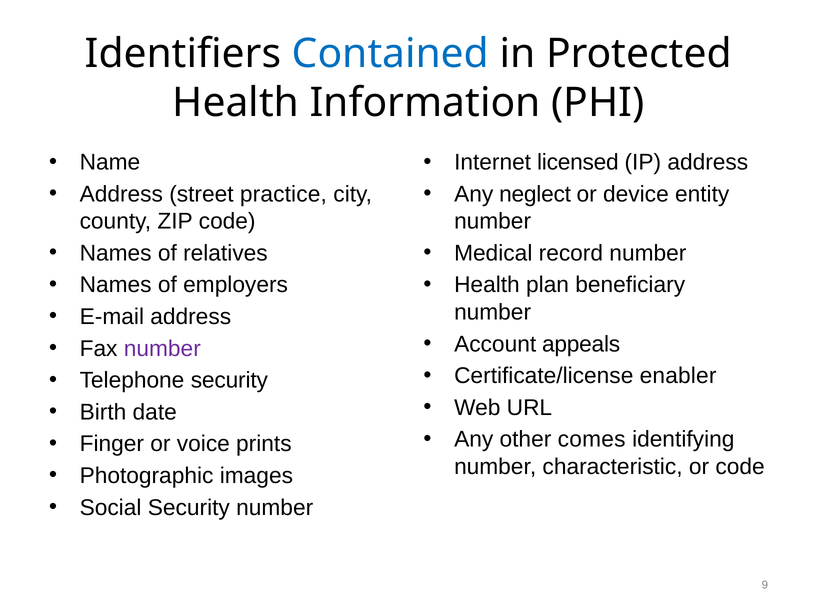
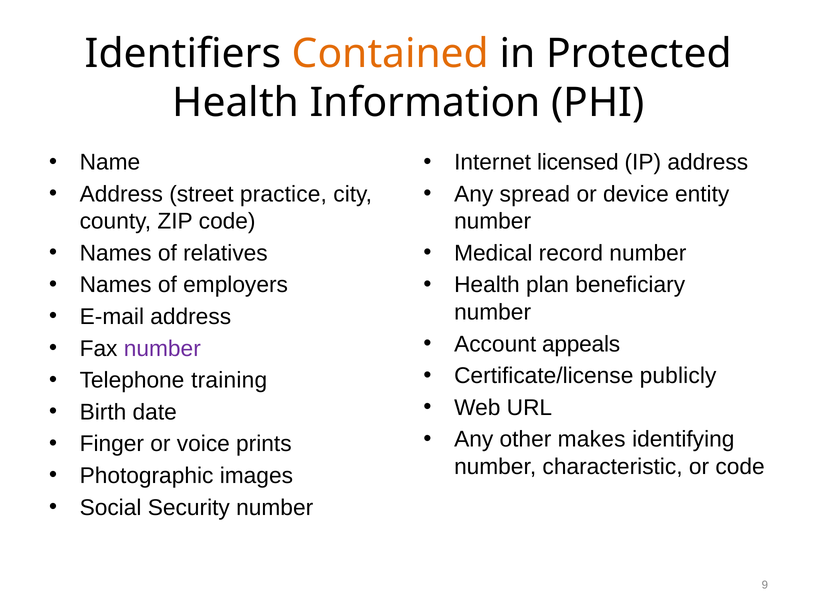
Contained colour: blue -> orange
neglect: neglect -> spread
enabler: enabler -> publicly
Telephone security: security -> training
comes: comes -> makes
